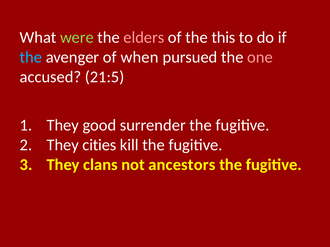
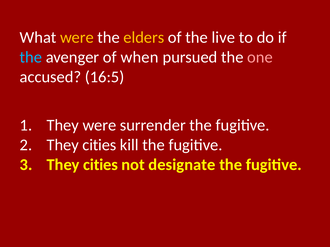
were at (77, 37) colour: light green -> yellow
elders colour: pink -> yellow
this: this -> live
21:5: 21:5 -> 16:5
They good: good -> were
clans at (100, 165): clans -> cities
ancestors: ancestors -> designate
